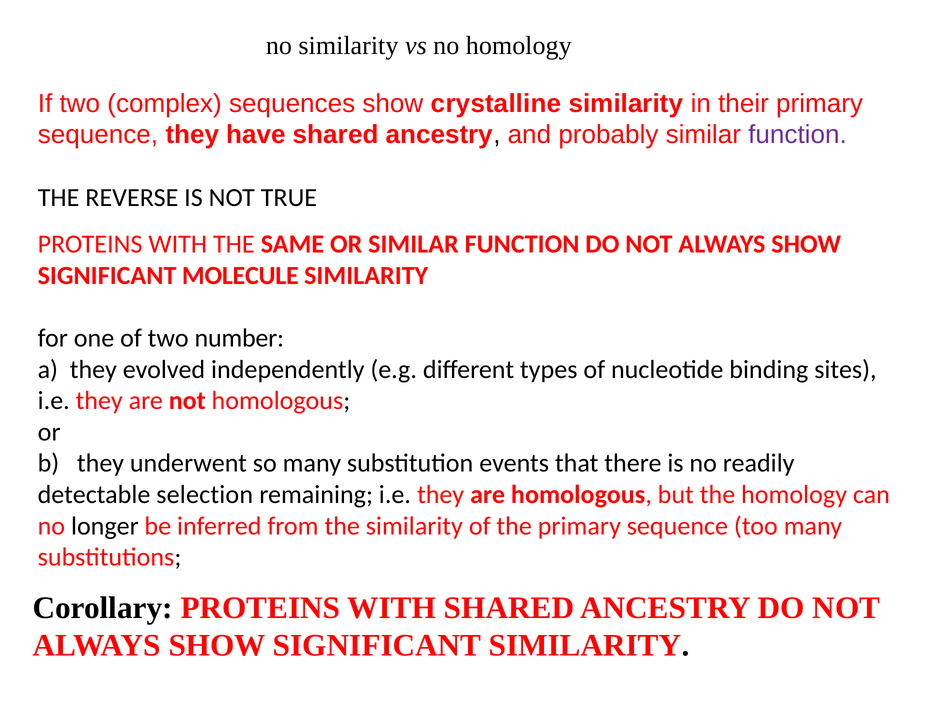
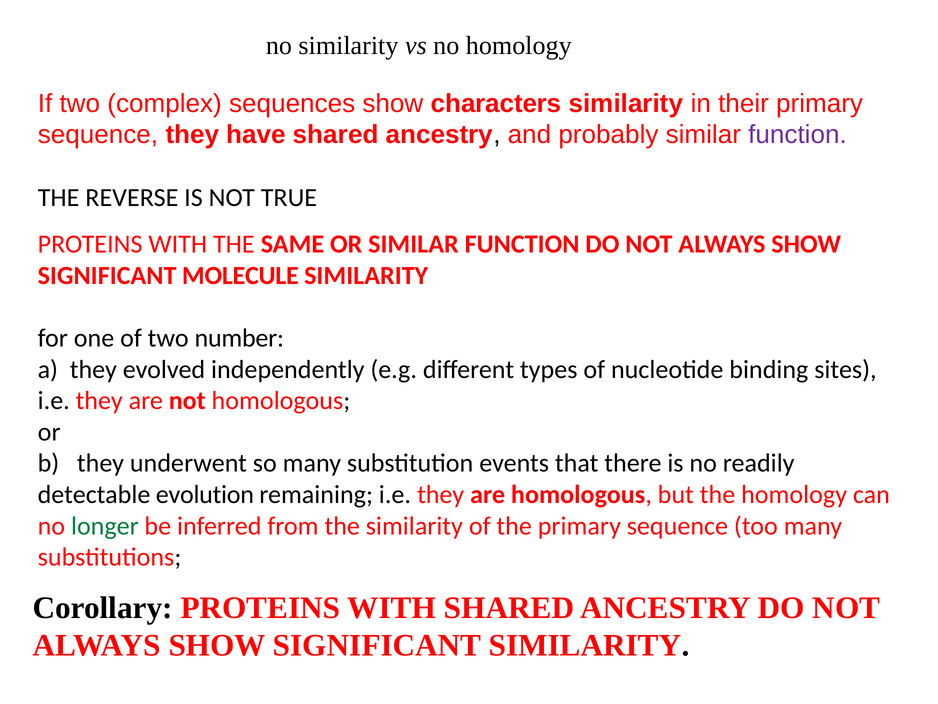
crystalline: crystalline -> characters
selection: selection -> evolution
longer colour: black -> green
